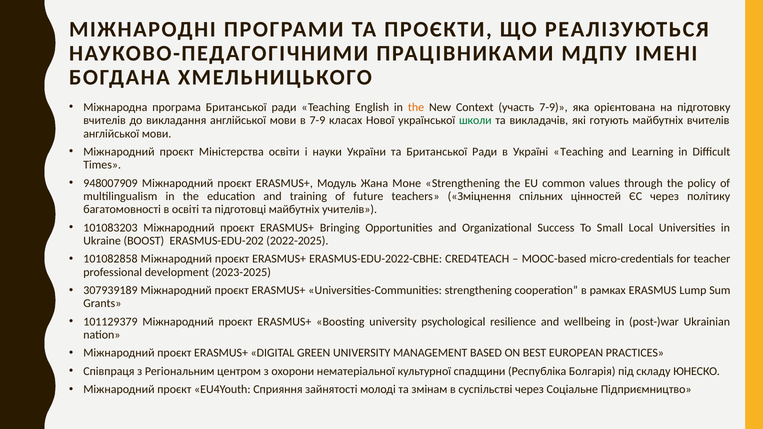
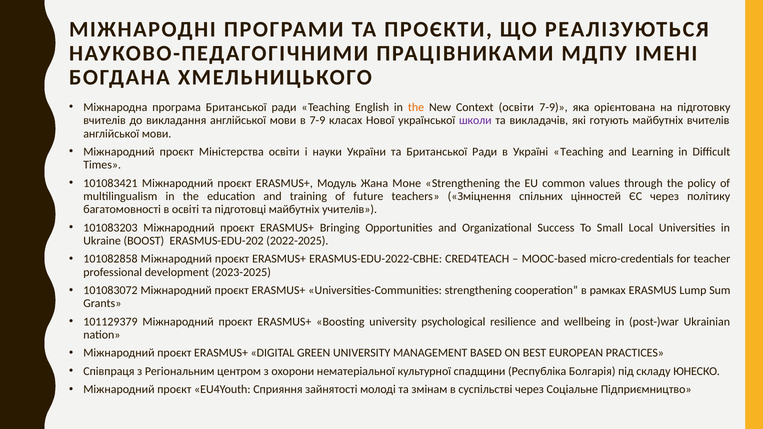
Context участь: участь -> освіти
школи colour: green -> purple
948007909: 948007909 -> 101083421
307939189: 307939189 -> 101083072
